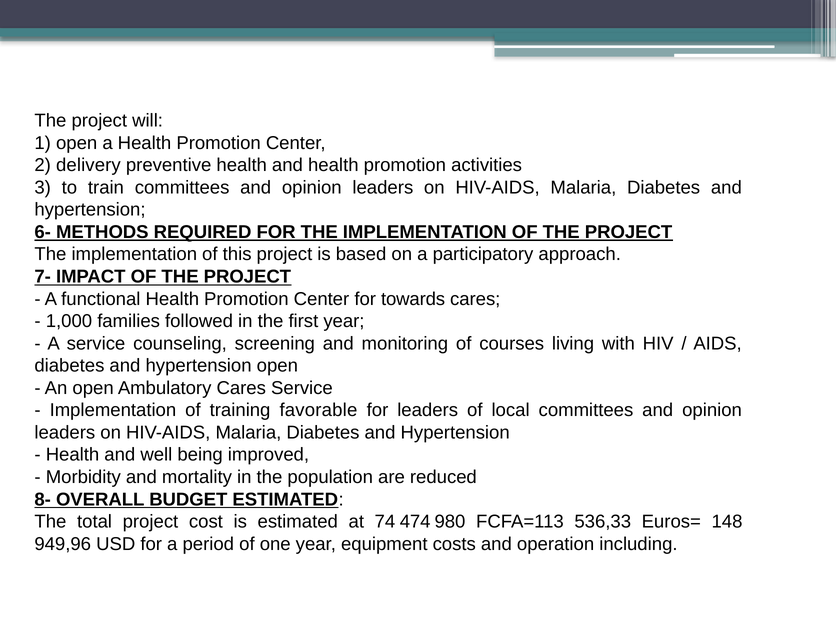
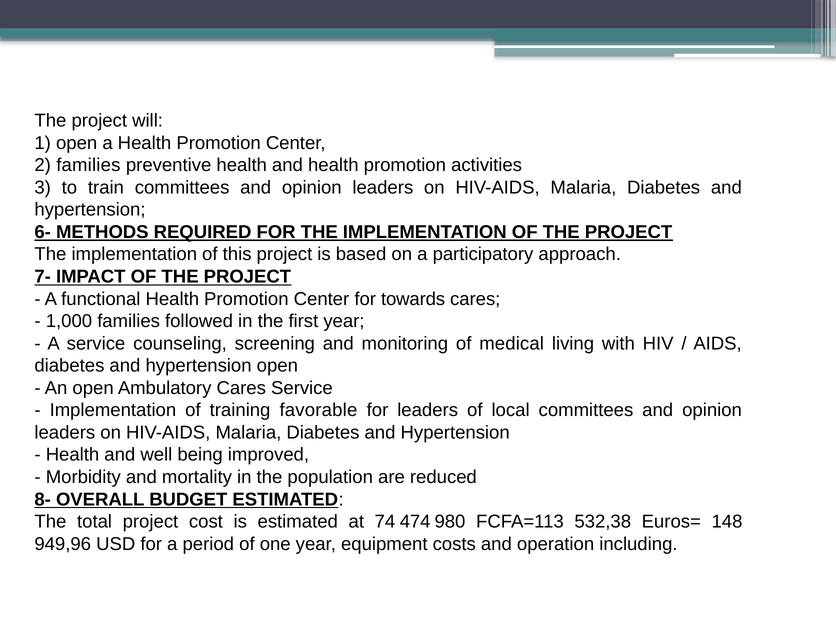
2 delivery: delivery -> families
courses: courses -> medical
536,33: 536,33 -> 532,38
